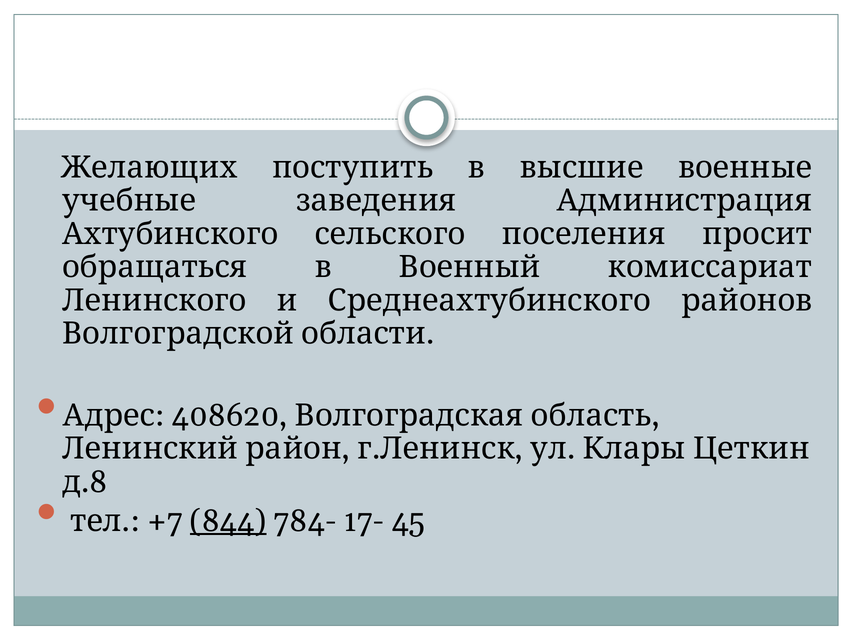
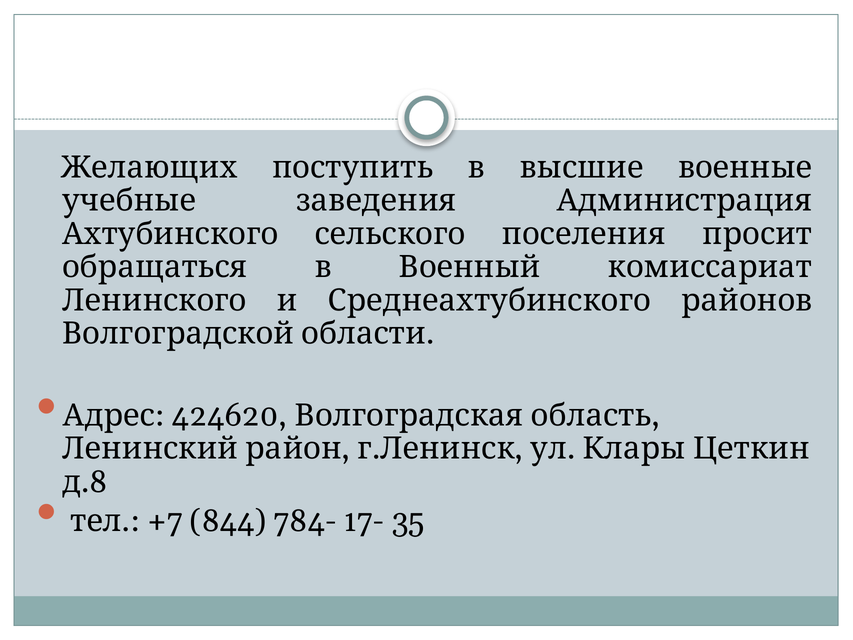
408620: 408620 -> 424620
844 underline: present -> none
45: 45 -> 35
